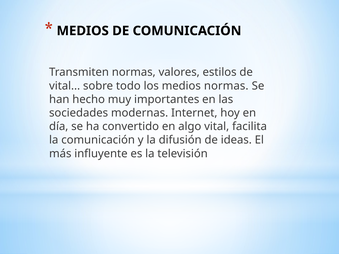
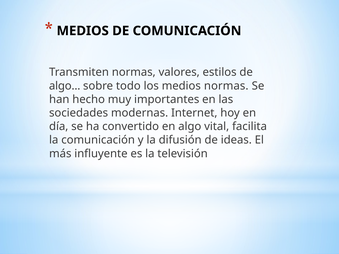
vital at (65, 86): vital -> algo
